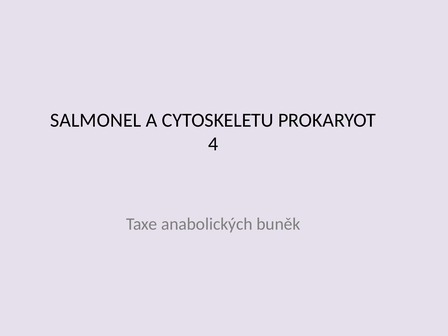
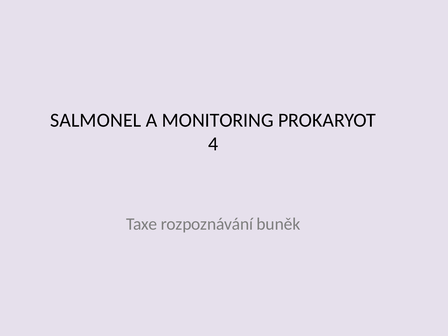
CYTOSKELETU: CYTOSKELETU -> MONITORING
anabolických: anabolických -> rozpoznávání
